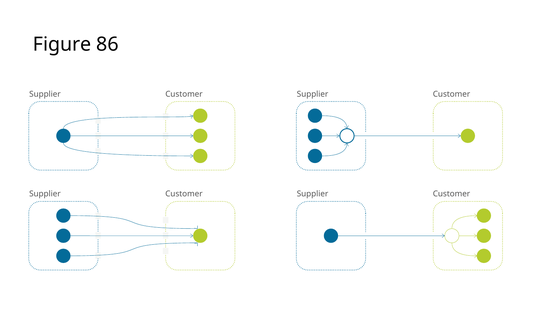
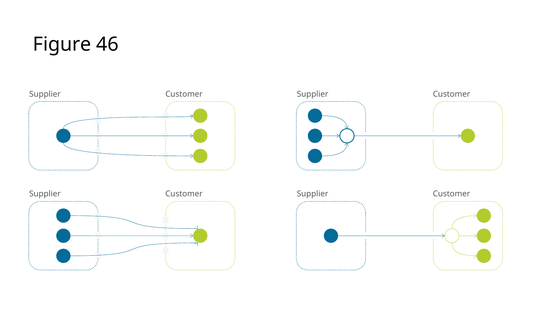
86: 86 -> 46
